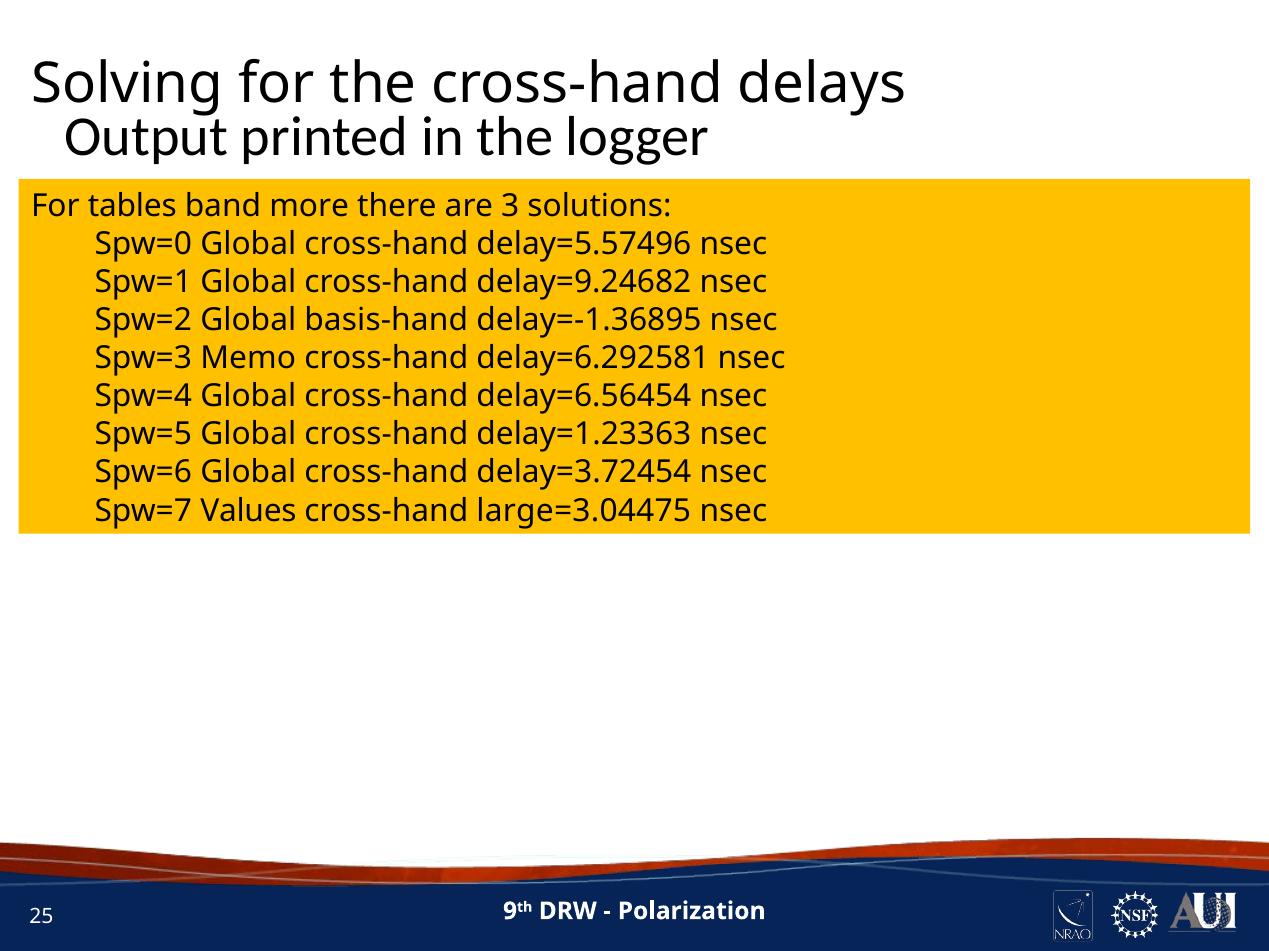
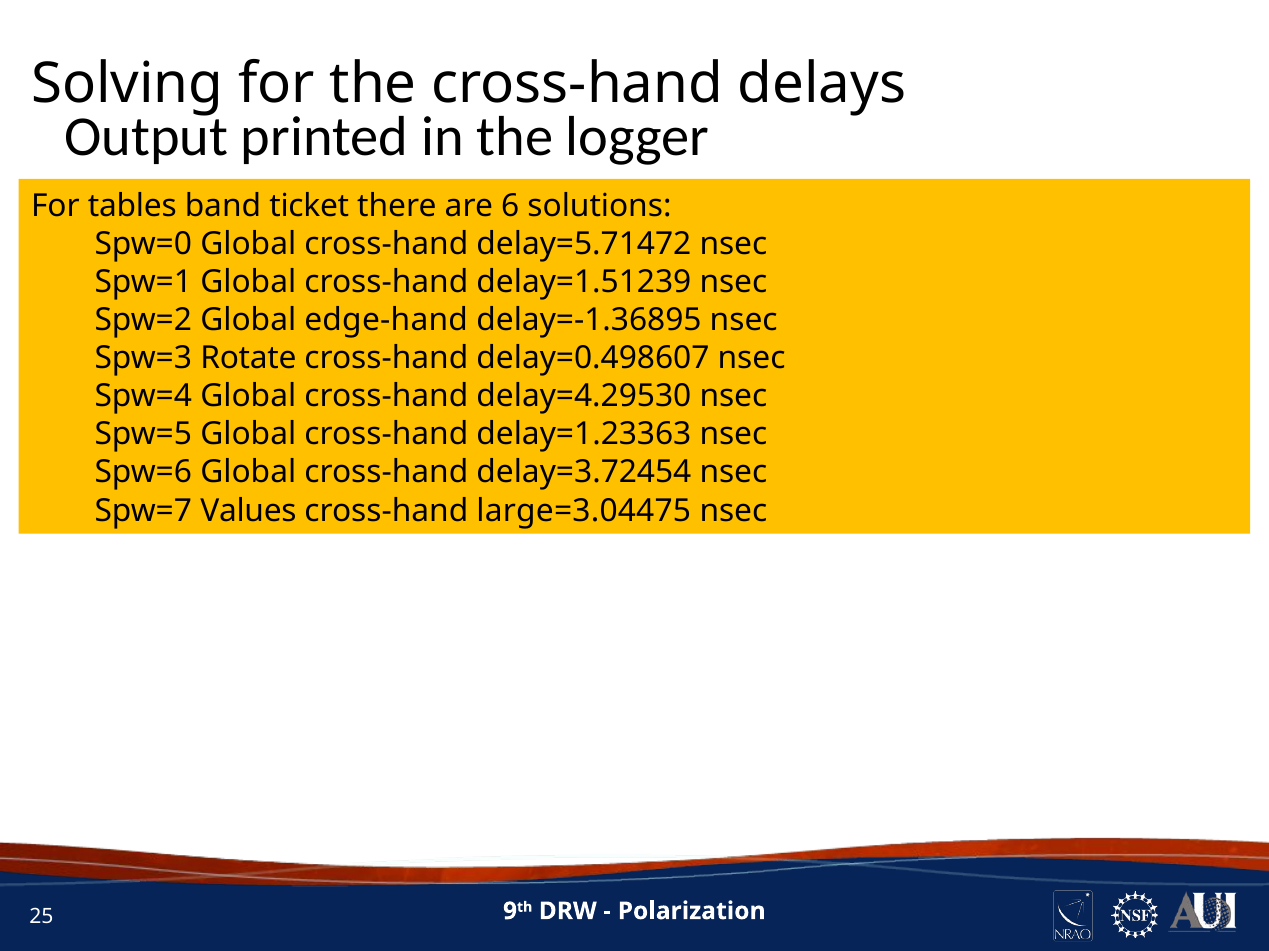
more: more -> ticket
3: 3 -> 6
delay=5.57496: delay=5.57496 -> delay=5.71472
delay=9.24682: delay=9.24682 -> delay=1.51239
basis-hand: basis-hand -> edge-hand
Memo: Memo -> Rotate
delay=6.292581: delay=6.292581 -> delay=0.498607
delay=6.56454: delay=6.56454 -> delay=4.29530
